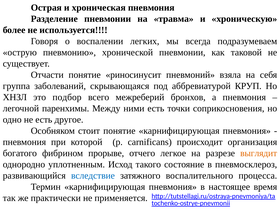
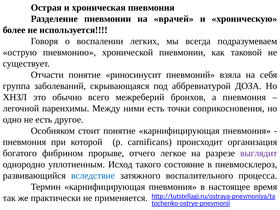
травма: травма -> врачей
КРУП: КРУП -> ДОЗА
подбор: подбор -> обычно
выглядит colour: orange -> purple
